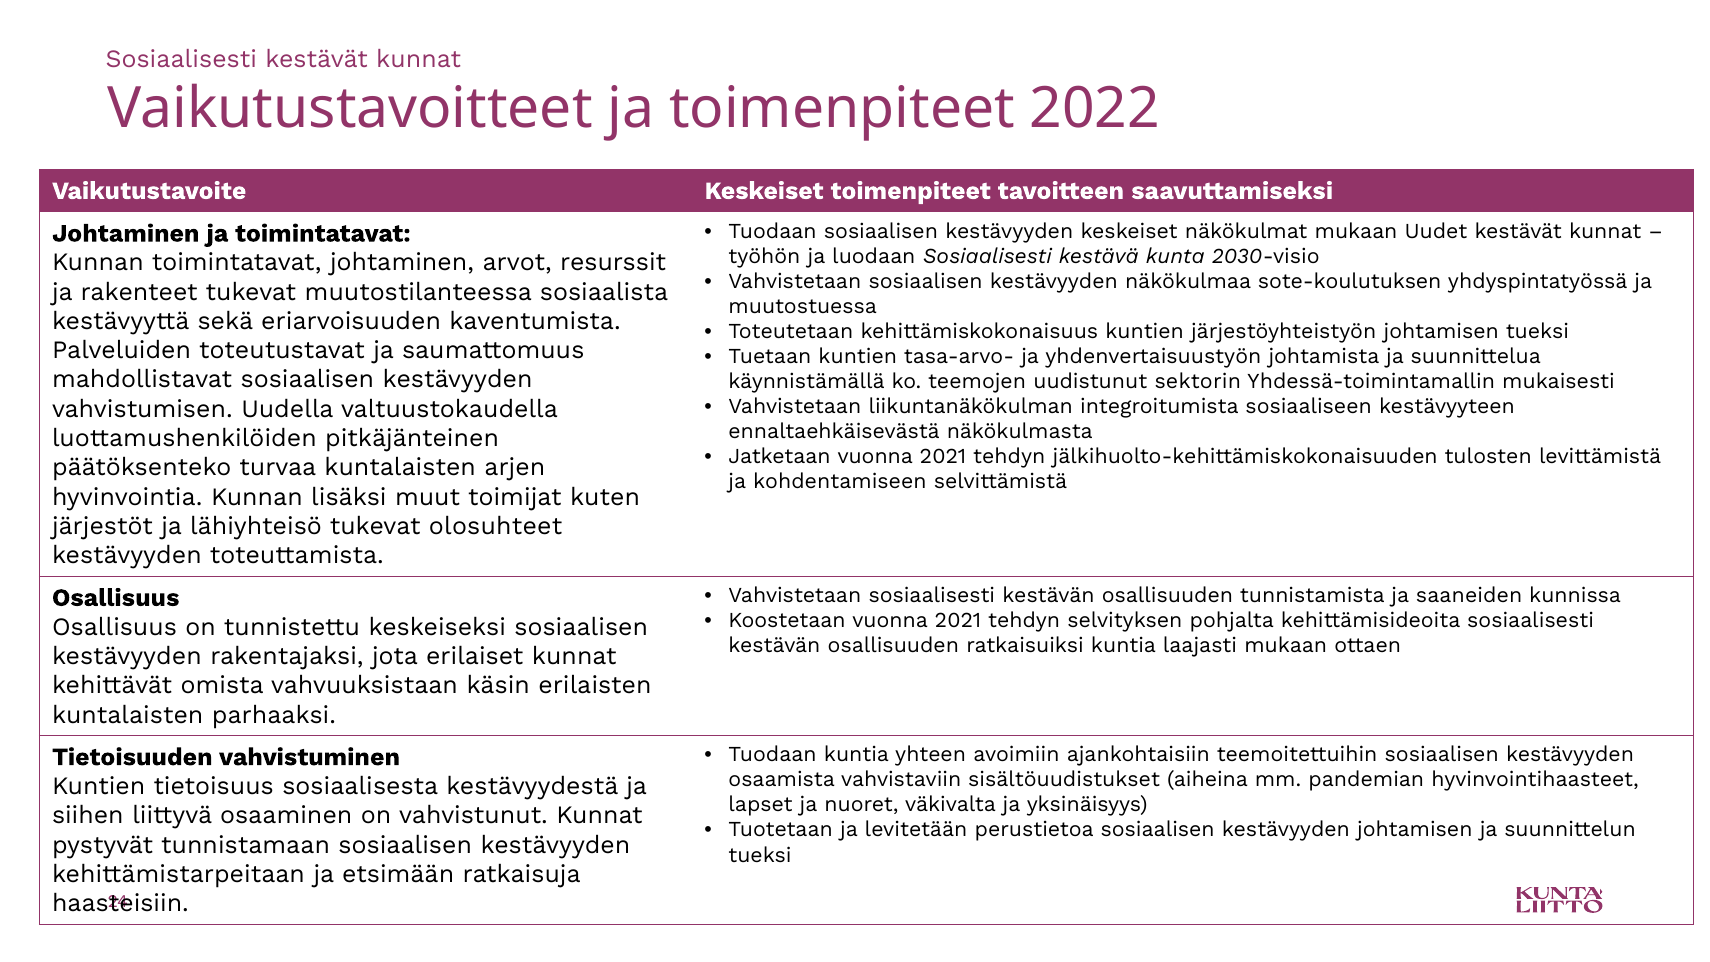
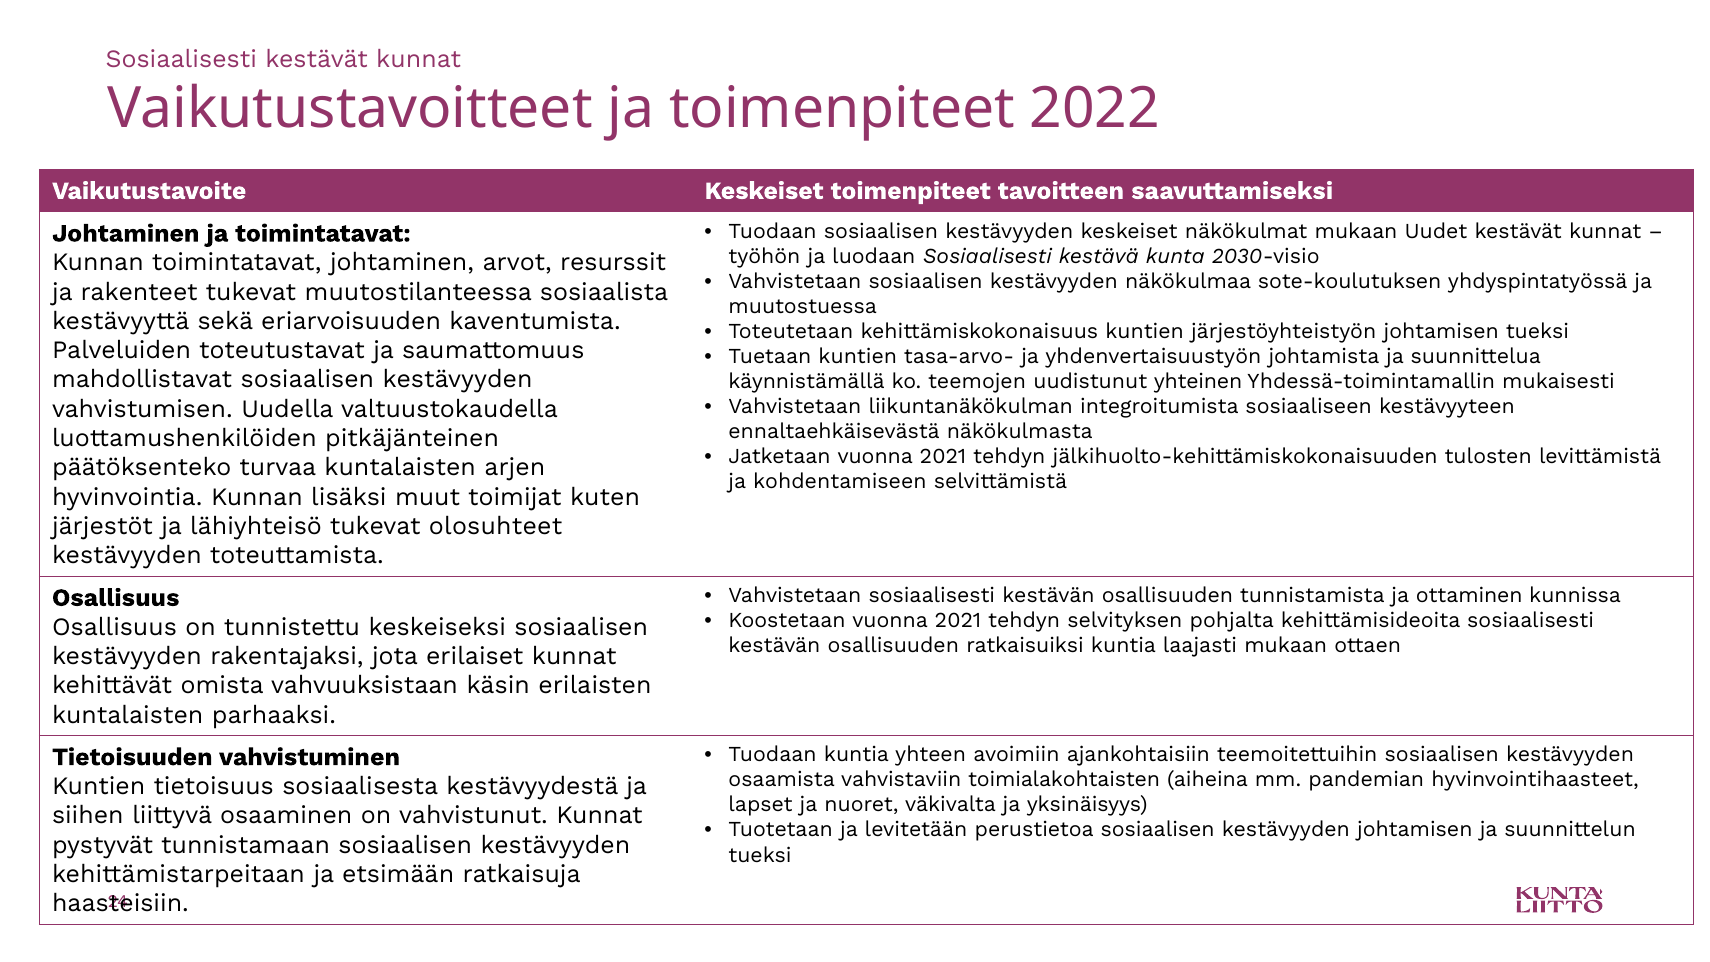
sektorin: sektorin -> yhteinen
saaneiden: saaneiden -> ottaminen
sisältöuudistukset: sisältöuudistukset -> toimialakohtaisten
